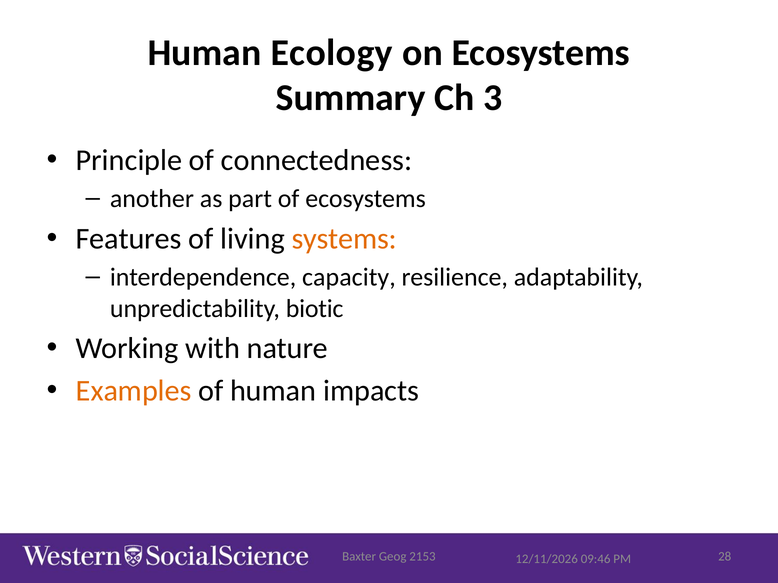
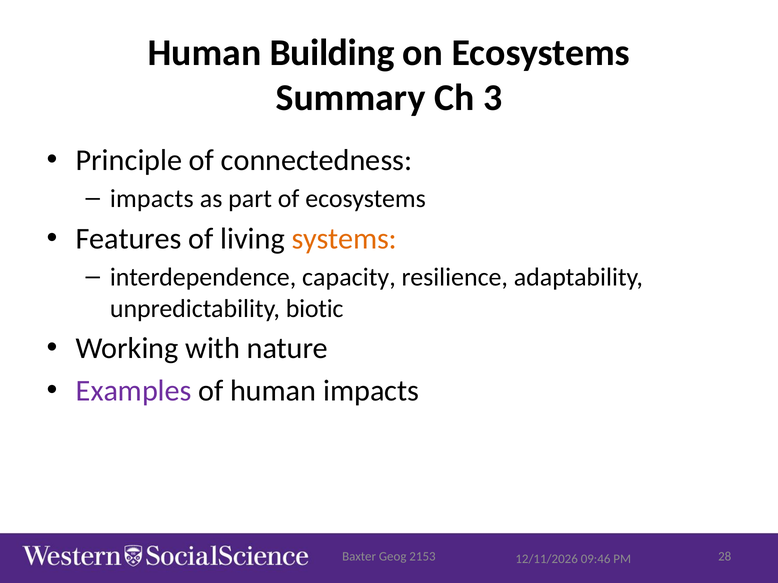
Ecology: Ecology -> Building
another at (152, 199): another -> impacts
Examples colour: orange -> purple
